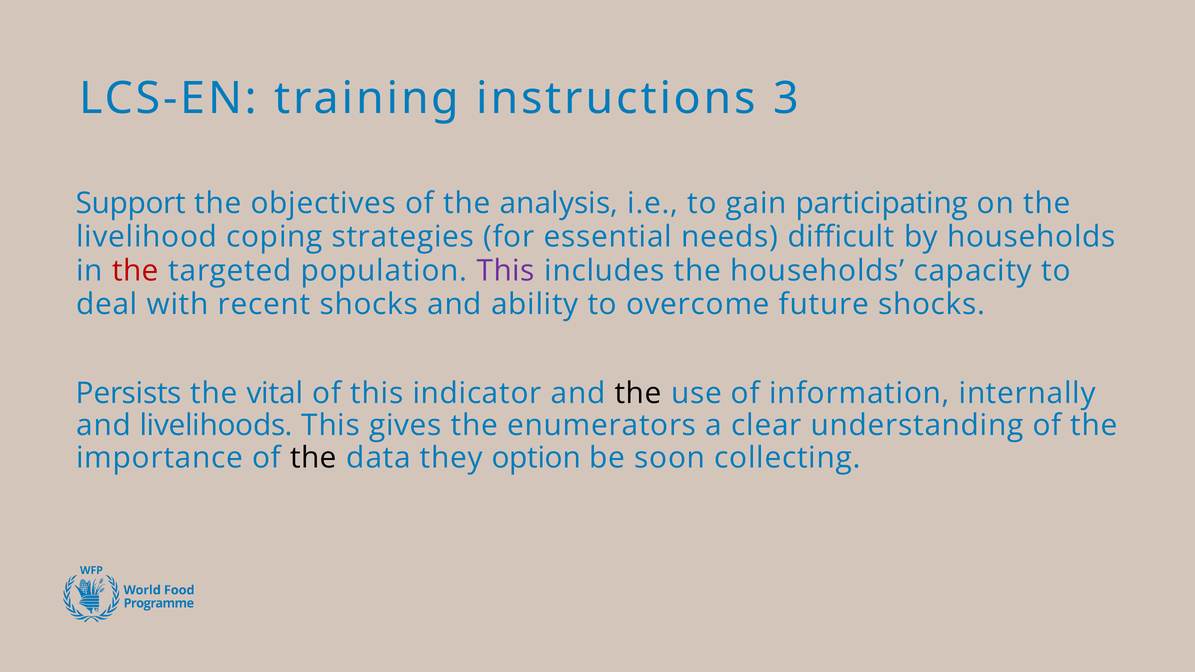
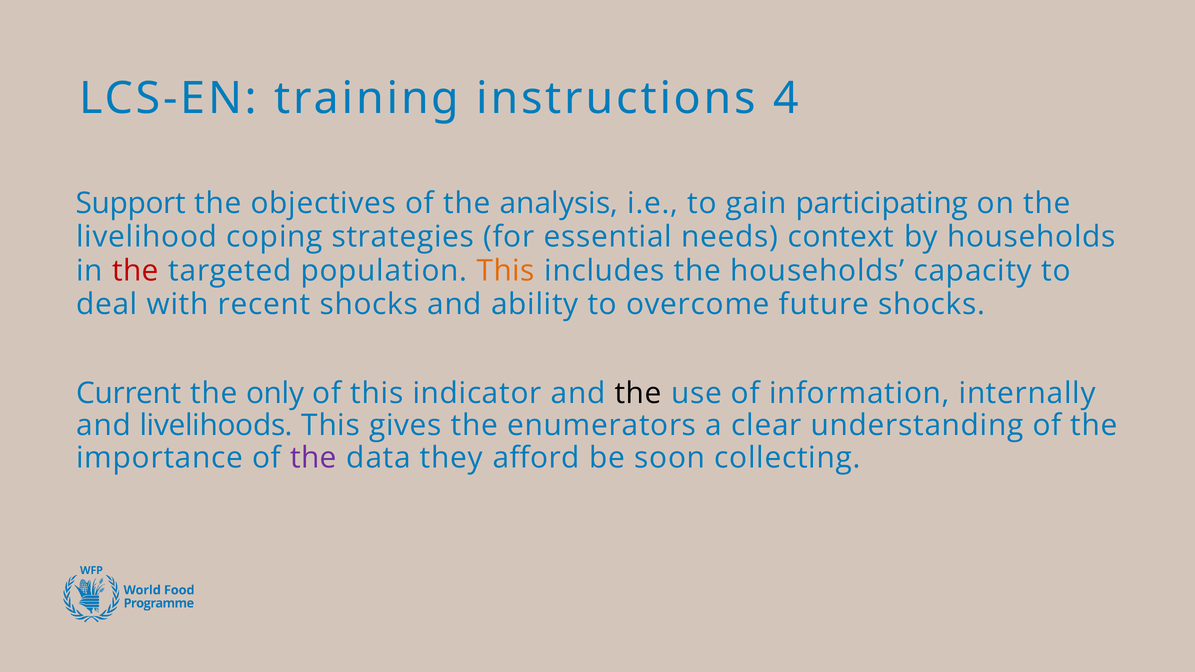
3: 3 -> 4
difficult: difficult -> context
This at (506, 271) colour: purple -> orange
Persists: Persists -> Current
vital: vital -> only
the at (314, 458) colour: black -> purple
option: option -> afford
